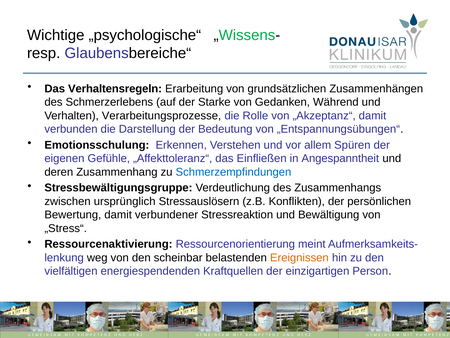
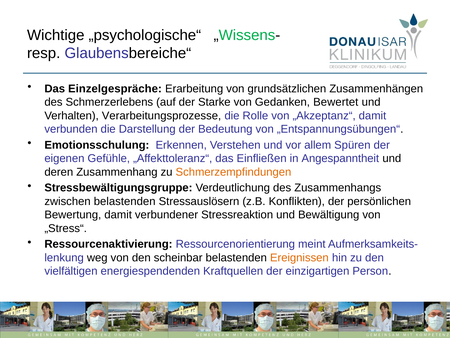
Verhaltensregeln: Verhaltensregeln -> Einzelgespräche
Während: Während -> Bewertet
Schmerzempfindungen colour: blue -> orange
zwischen ursprünglich: ursprünglich -> belastenden
